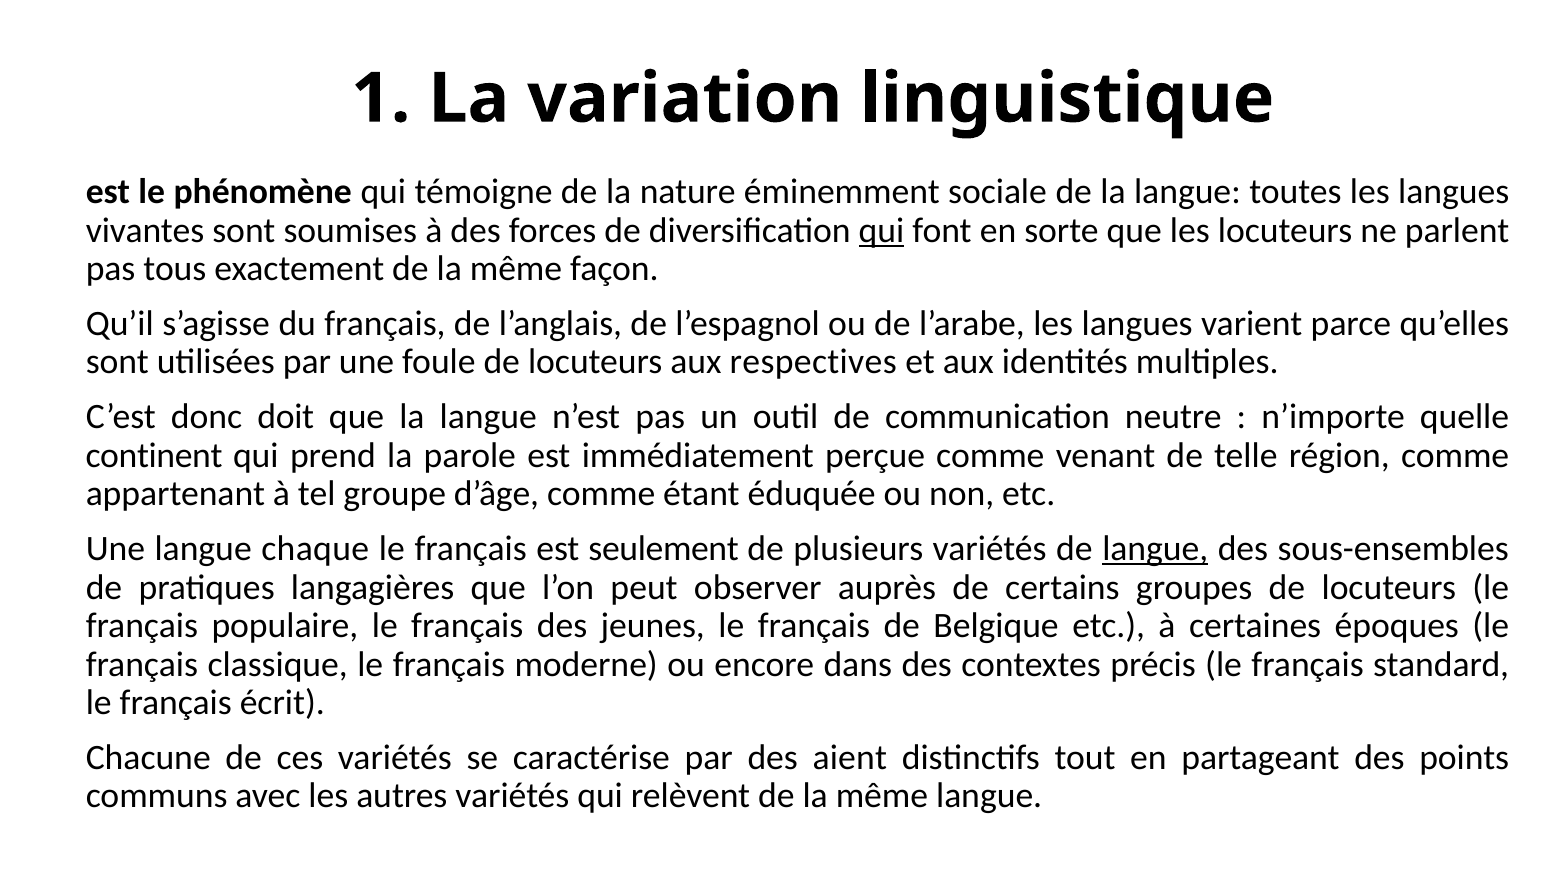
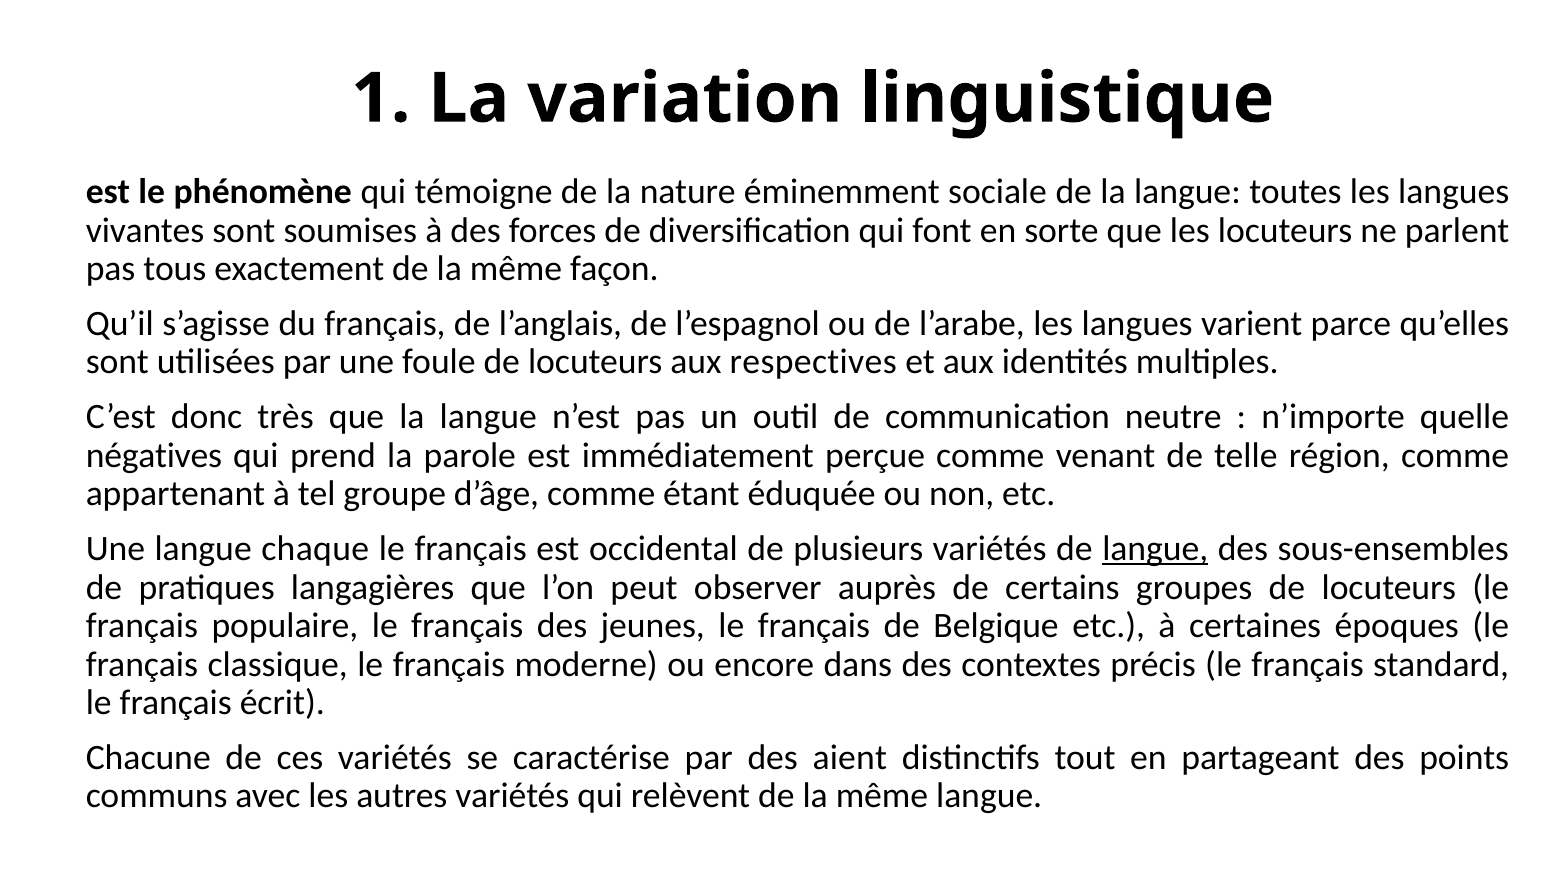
qui at (882, 230) underline: present -> none
doit: doit -> très
continent: continent -> négatives
seulement: seulement -> occidental
